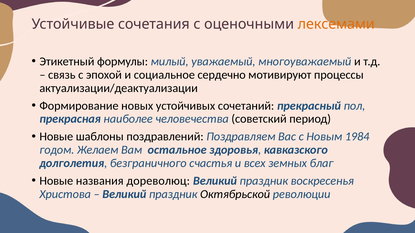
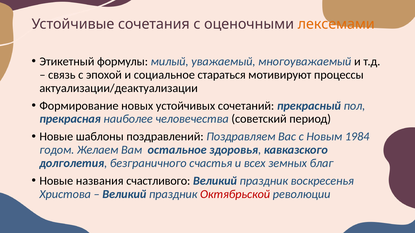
сердечно: сердечно -> стараться
дореволюц: дореволюц -> счастливого
Октябрьской colour: black -> red
